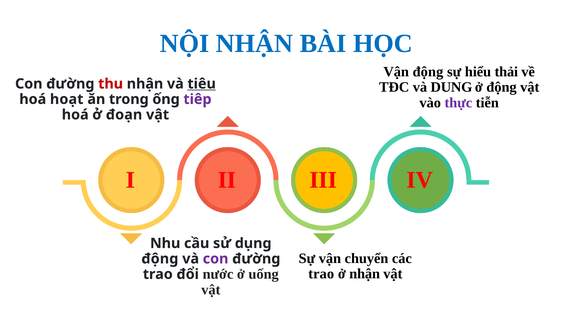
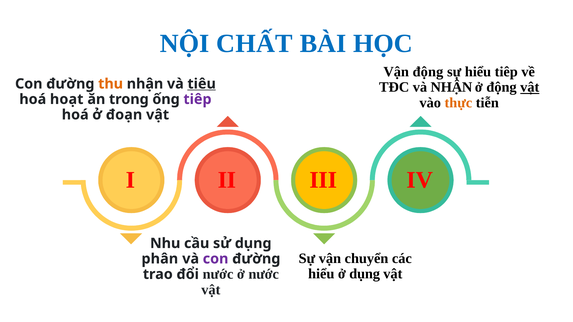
NỘI NHẬN: NHẬN -> CHẤT
hiểu thải: thải -> tiêp
và DUNG: DUNG -> NHẬN
vật at (530, 87) underline: none -> present
thu colour: red -> orange
thực colour: purple -> orange
động at (160, 259): động -> phân
trao at (321, 274): trao -> hiểu
ở nhận: nhận -> dụng
ở uống: uống -> nước
